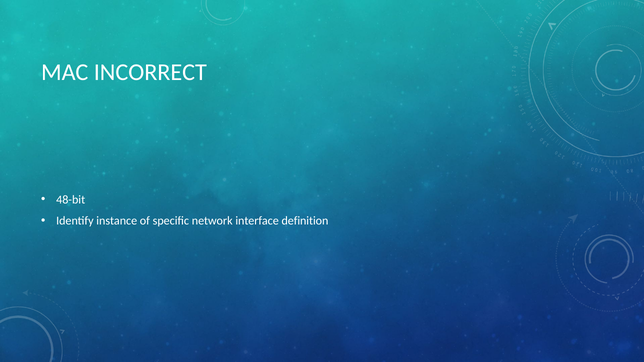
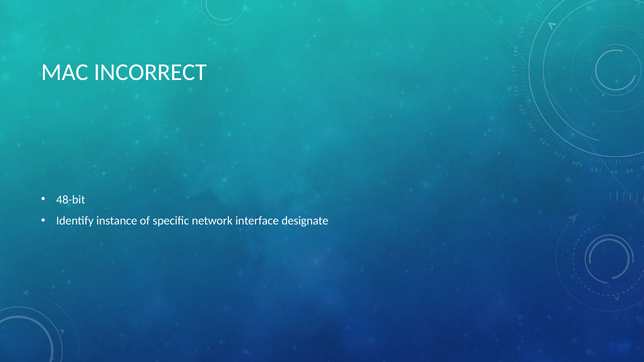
definition: definition -> designate
